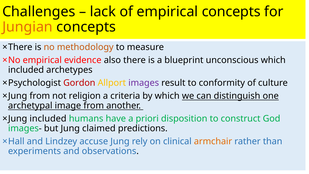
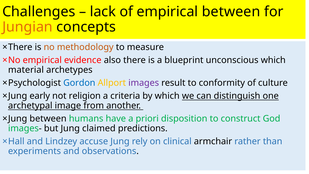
empirical concepts: concepts -> between
included at (26, 70): included -> material
Gordon colour: red -> blue
from at (40, 96): from -> early
included at (48, 118): included -> between
armchair colour: orange -> black
